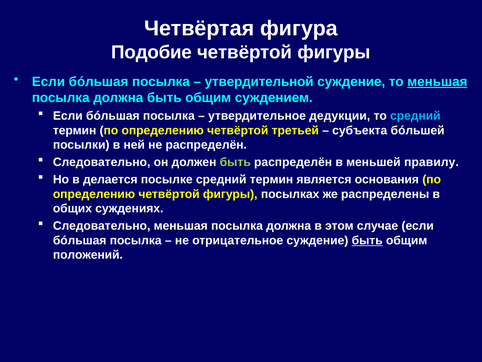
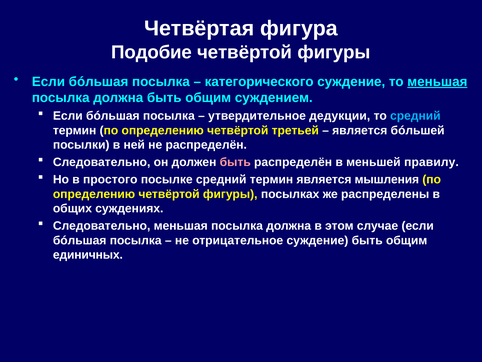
утвердительной: утвердительной -> категорического
субъекта at (360, 130): субъекта -> является
быть at (235, 162) colour: light green -> pink
делается: делается -> простого
основания: основания -> мышления
быть at (367, 240) underline: present -> none
положений: положений -> единичных
